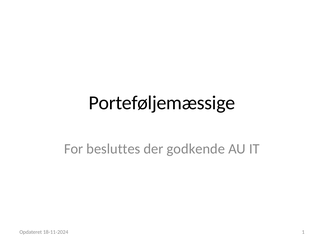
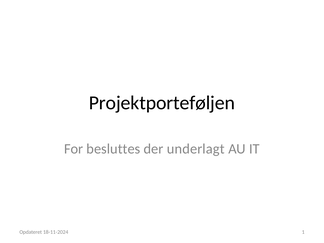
Porteføljemæssige: Porteføljemæssige -> Projektporteføljen
godkende: godkende -> underlagt
